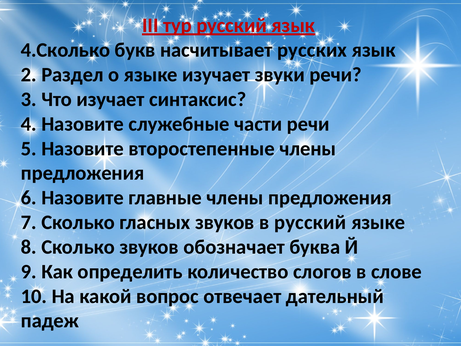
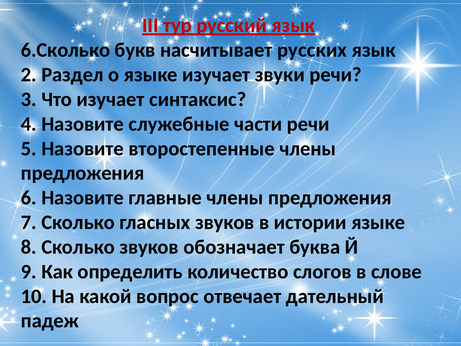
4.Сколько: 4.Сколько -> 6.Сколько
в русский: русский -> истории
